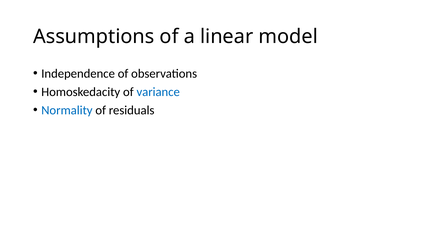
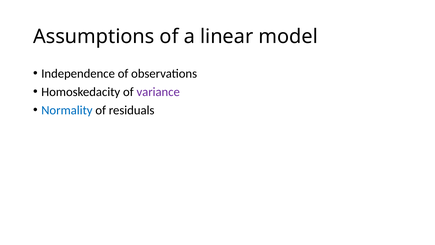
variance colour: blue -> purple
